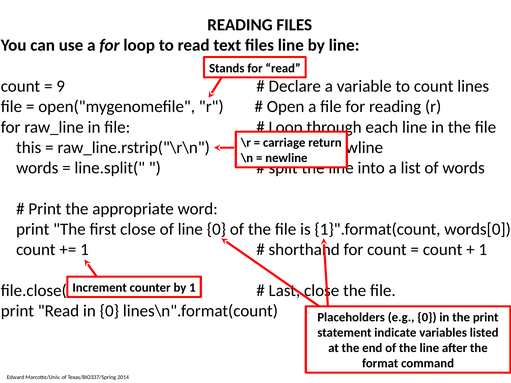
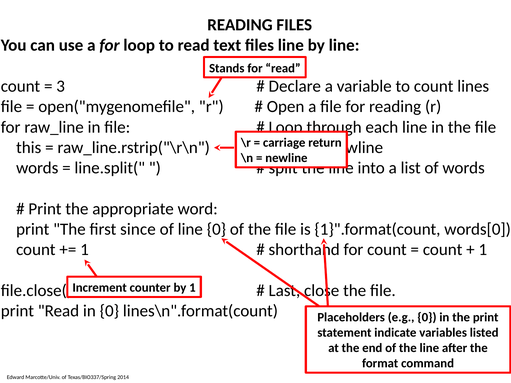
9: 9 -> 3
first close: close -> since
